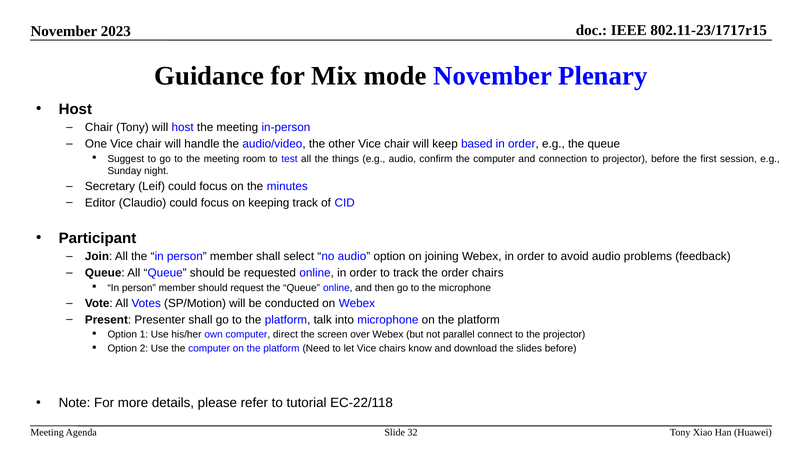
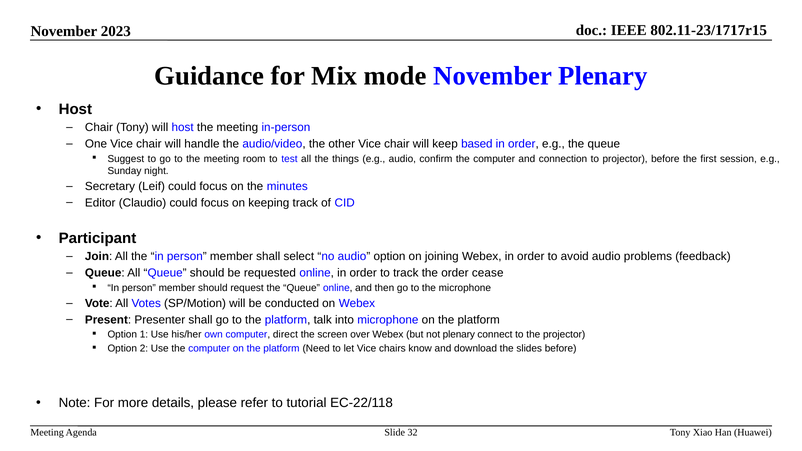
order chairs: chairs -> cease
not parallel: parallel -> plenary
